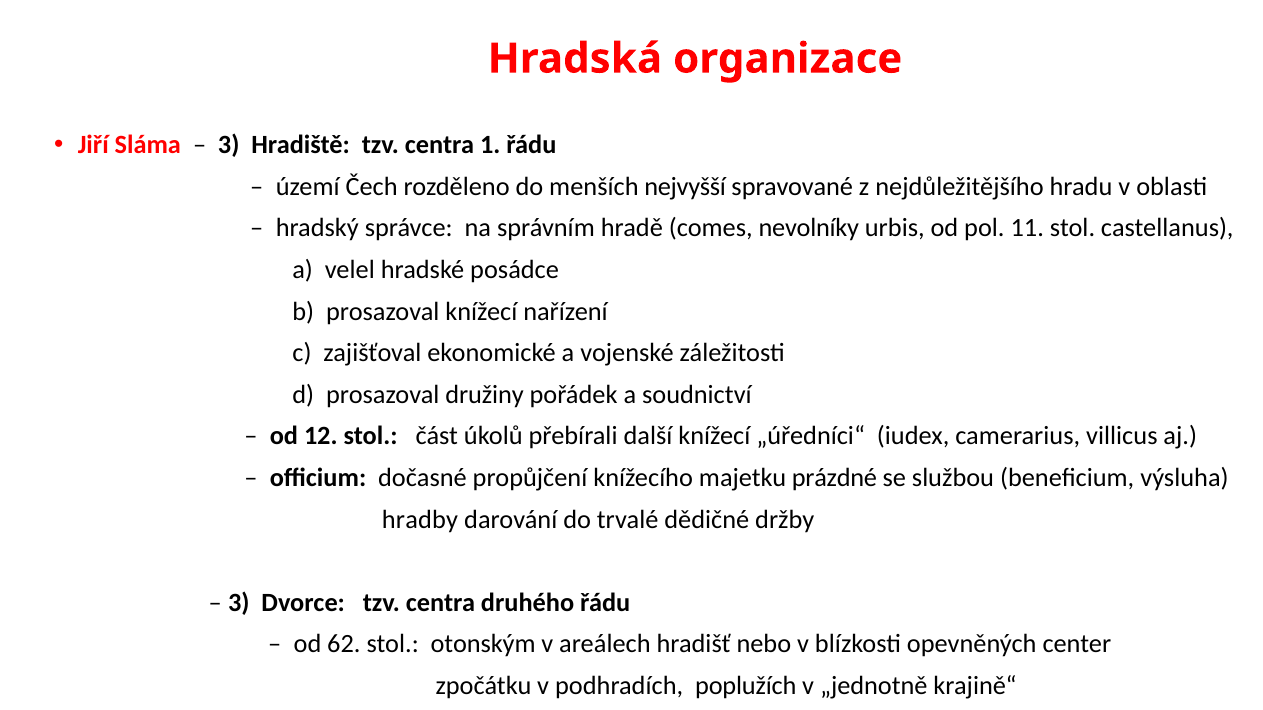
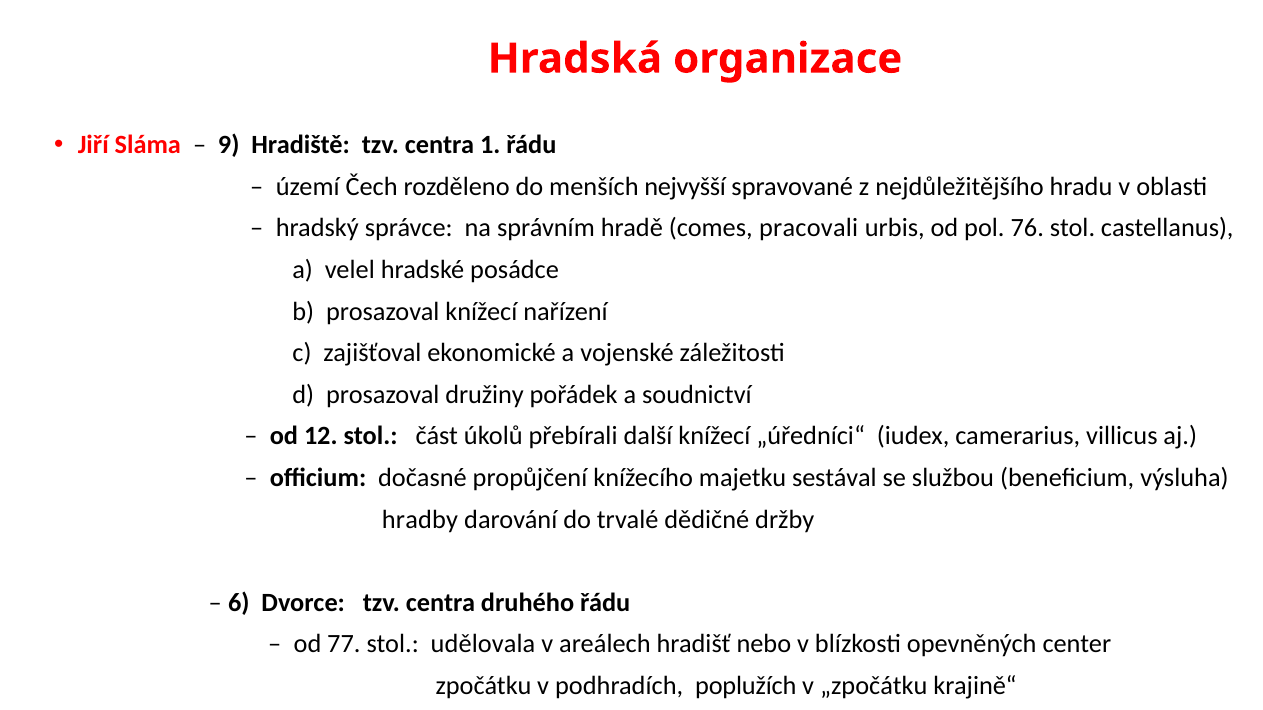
3 at (229, 145): 3 -> 9
nevolníky: nevolníky -> pracovali
11: 11 -> 76
prázdné: prázdné -> sestával
3 at (239, 603): 3 -> 6
62: 62 -> 77
otonským: otonským -> udělovala
„jednotně: „jednotně -> „zpočátku
